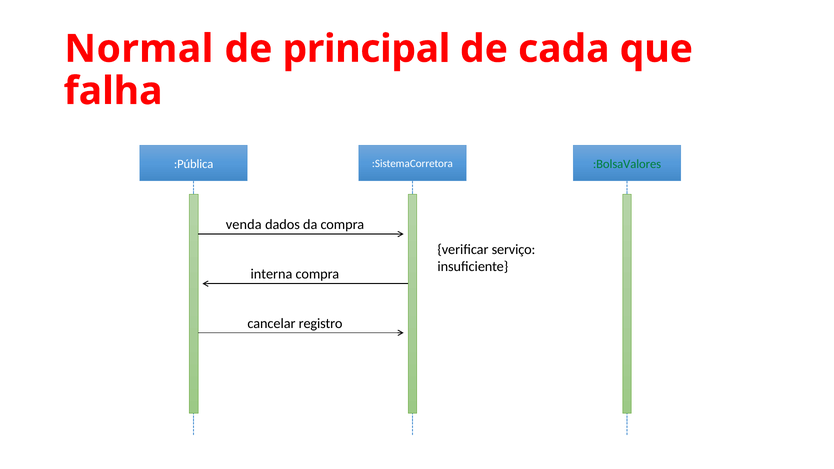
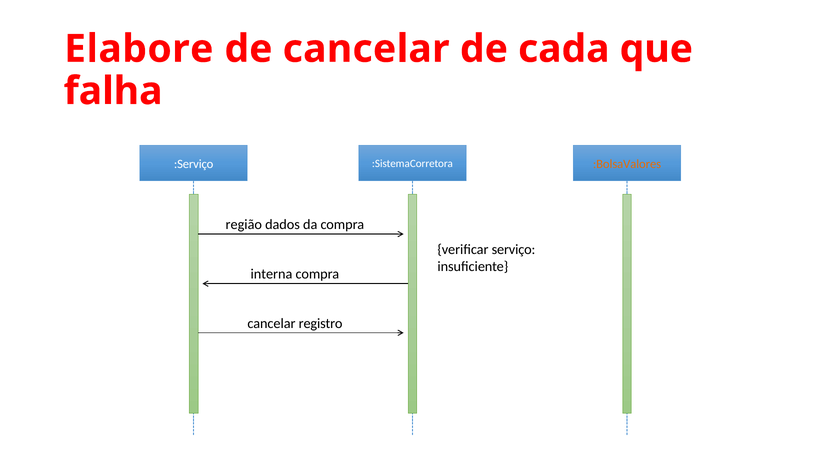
Normal: Normal -> Elabore
de principal: principal -> cancelar
:Pública: :Pública -> :Serviço
:BolsaValores colour: green -> orange
venda: venda -> região
